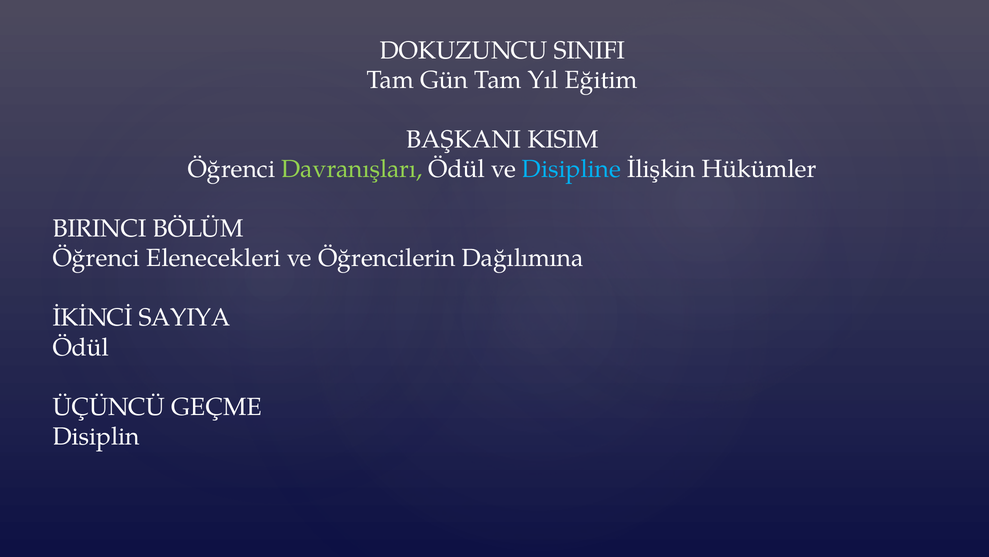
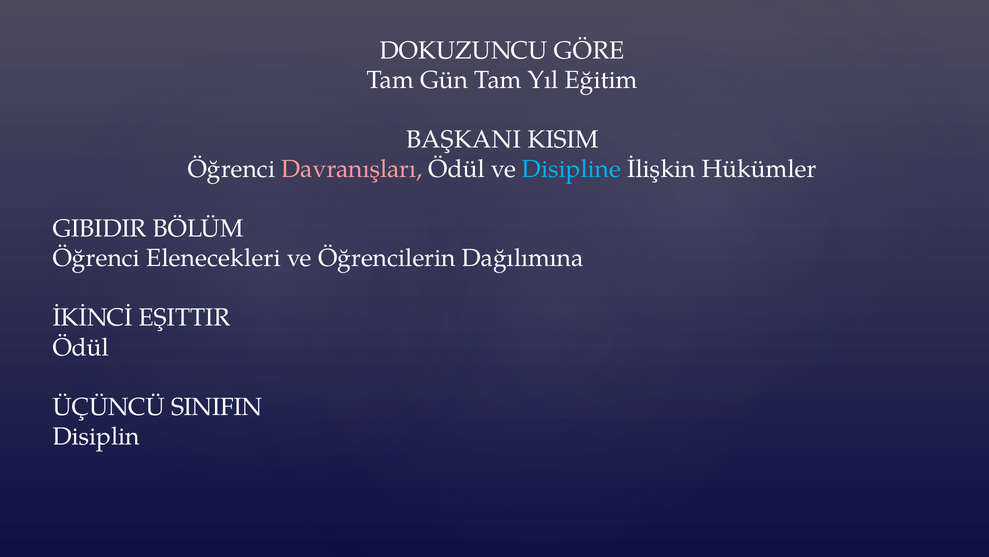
SINIFI: SINIFI -> GÖRE
Davranışları colour: light green -> pink
BIRINCI: BIRINCI -> GIBIDIR
SAYIYA: SAYIYA -> EŞITTIR
GEÇME: GEÇME -> SINIFIN
